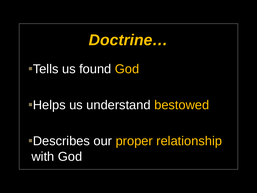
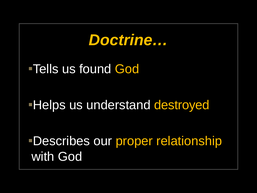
bestowed: bestowed -> destroyed
